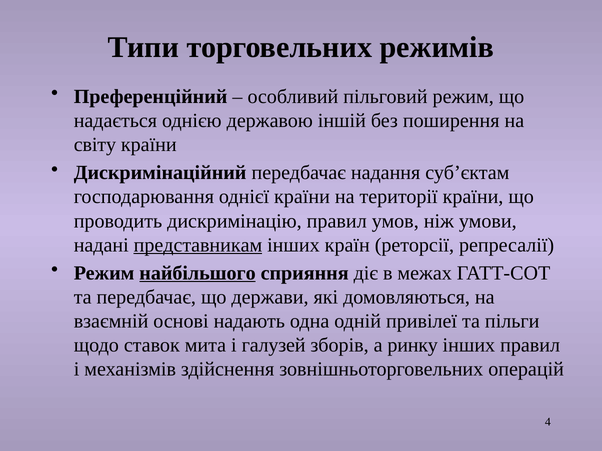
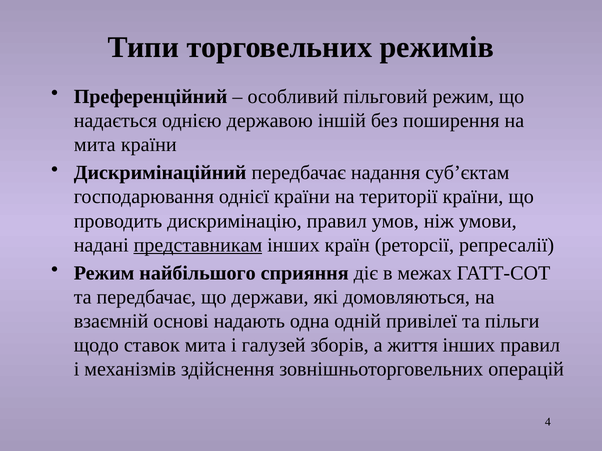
світу at (95, 145): світу -> мита
найбільшого underline: present -> none
ринку: ринку -> життя
